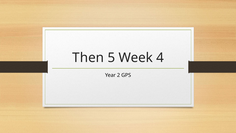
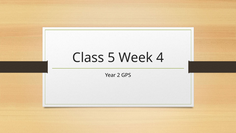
Then: Then -> Class
